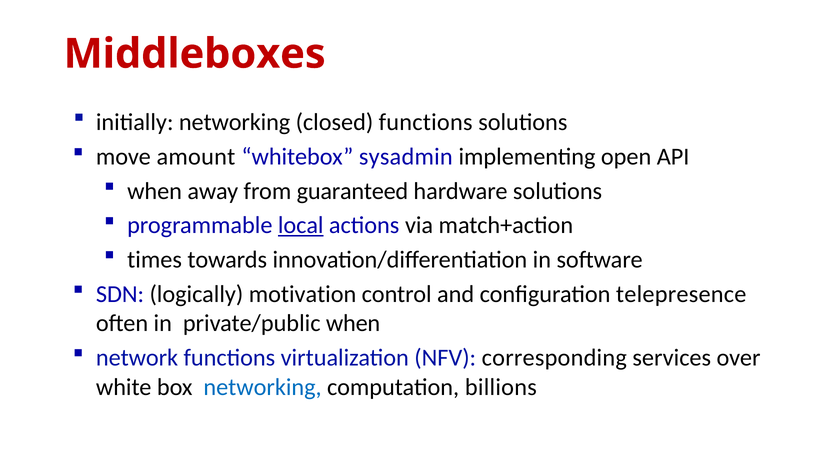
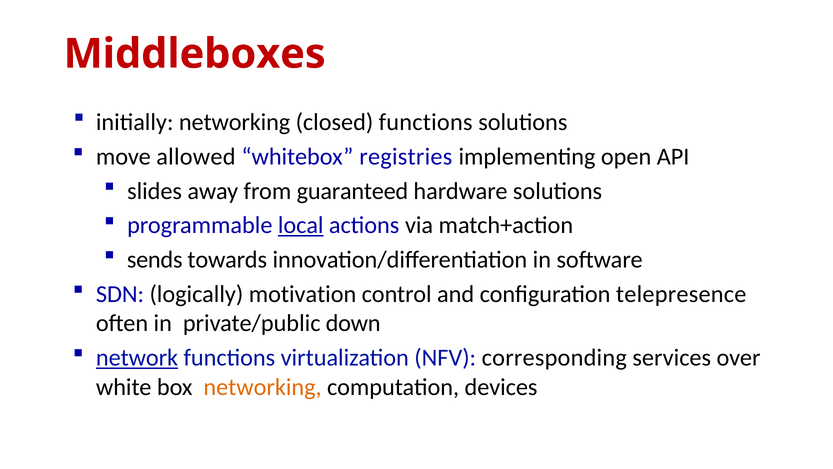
amount: amount -> allowed
sysadmin: sysadmin -> registries
when at (155, 191): when -> slides
times: times -> sends
private/public when: when -> down
network underline: none -> present
networking at (263, 387) colour: blue -> orange
billions: billions -> devices
